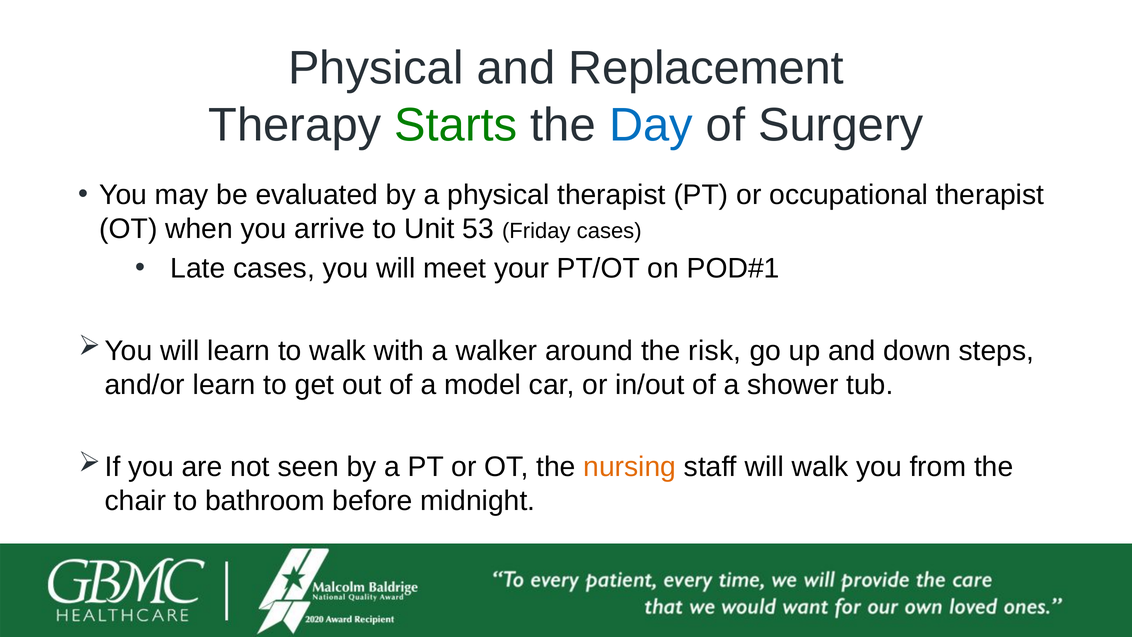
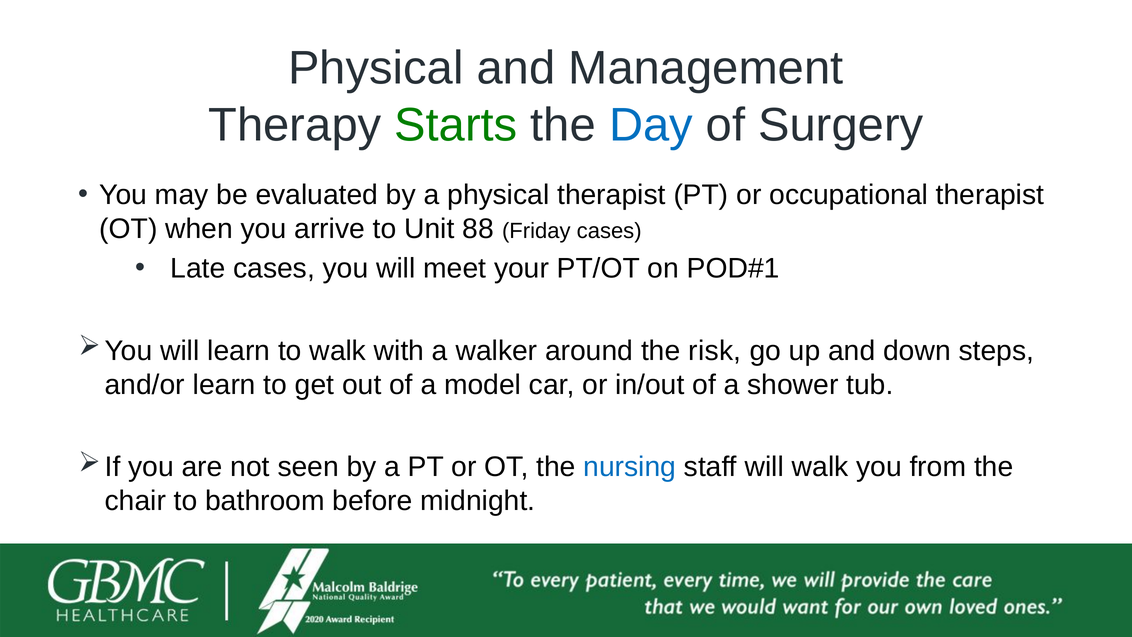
Replacement: Replacement -> Management
53: 53 -> 88
nursing colour: orange -> blue
